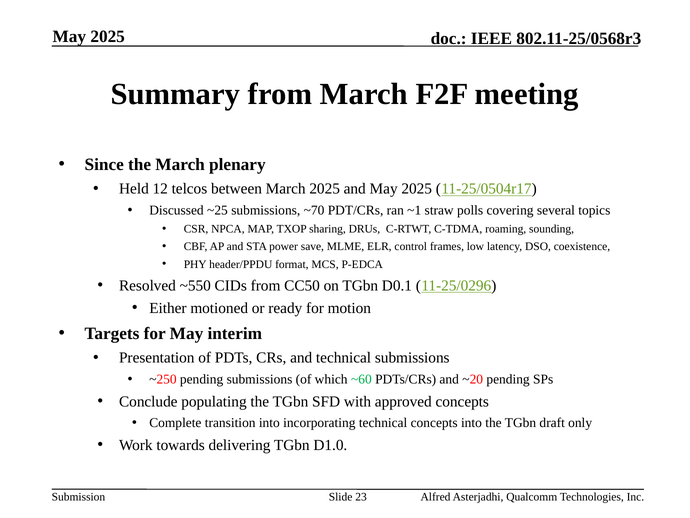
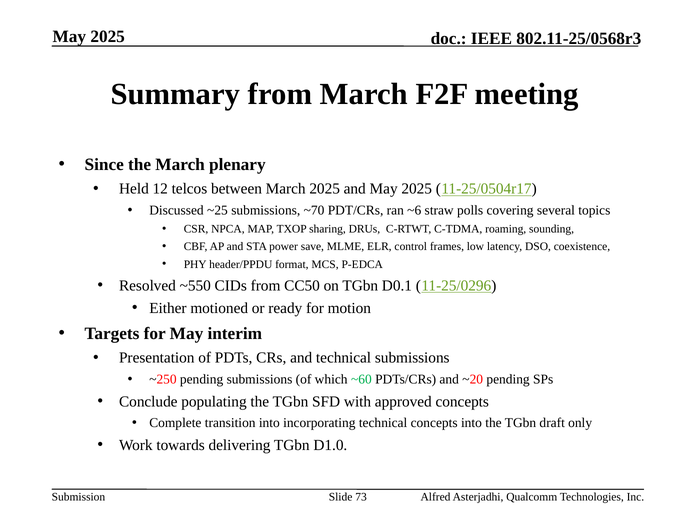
~1: ~1 -> ~6
23: 23 -> 73
